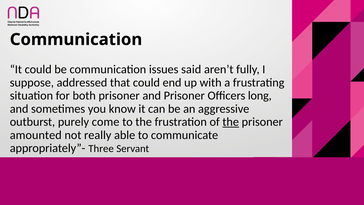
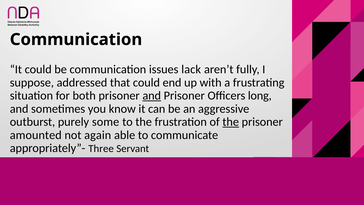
said: said -> lack
and at (152, 96) underline: none -> present
come: come -> some
really: really -> again
